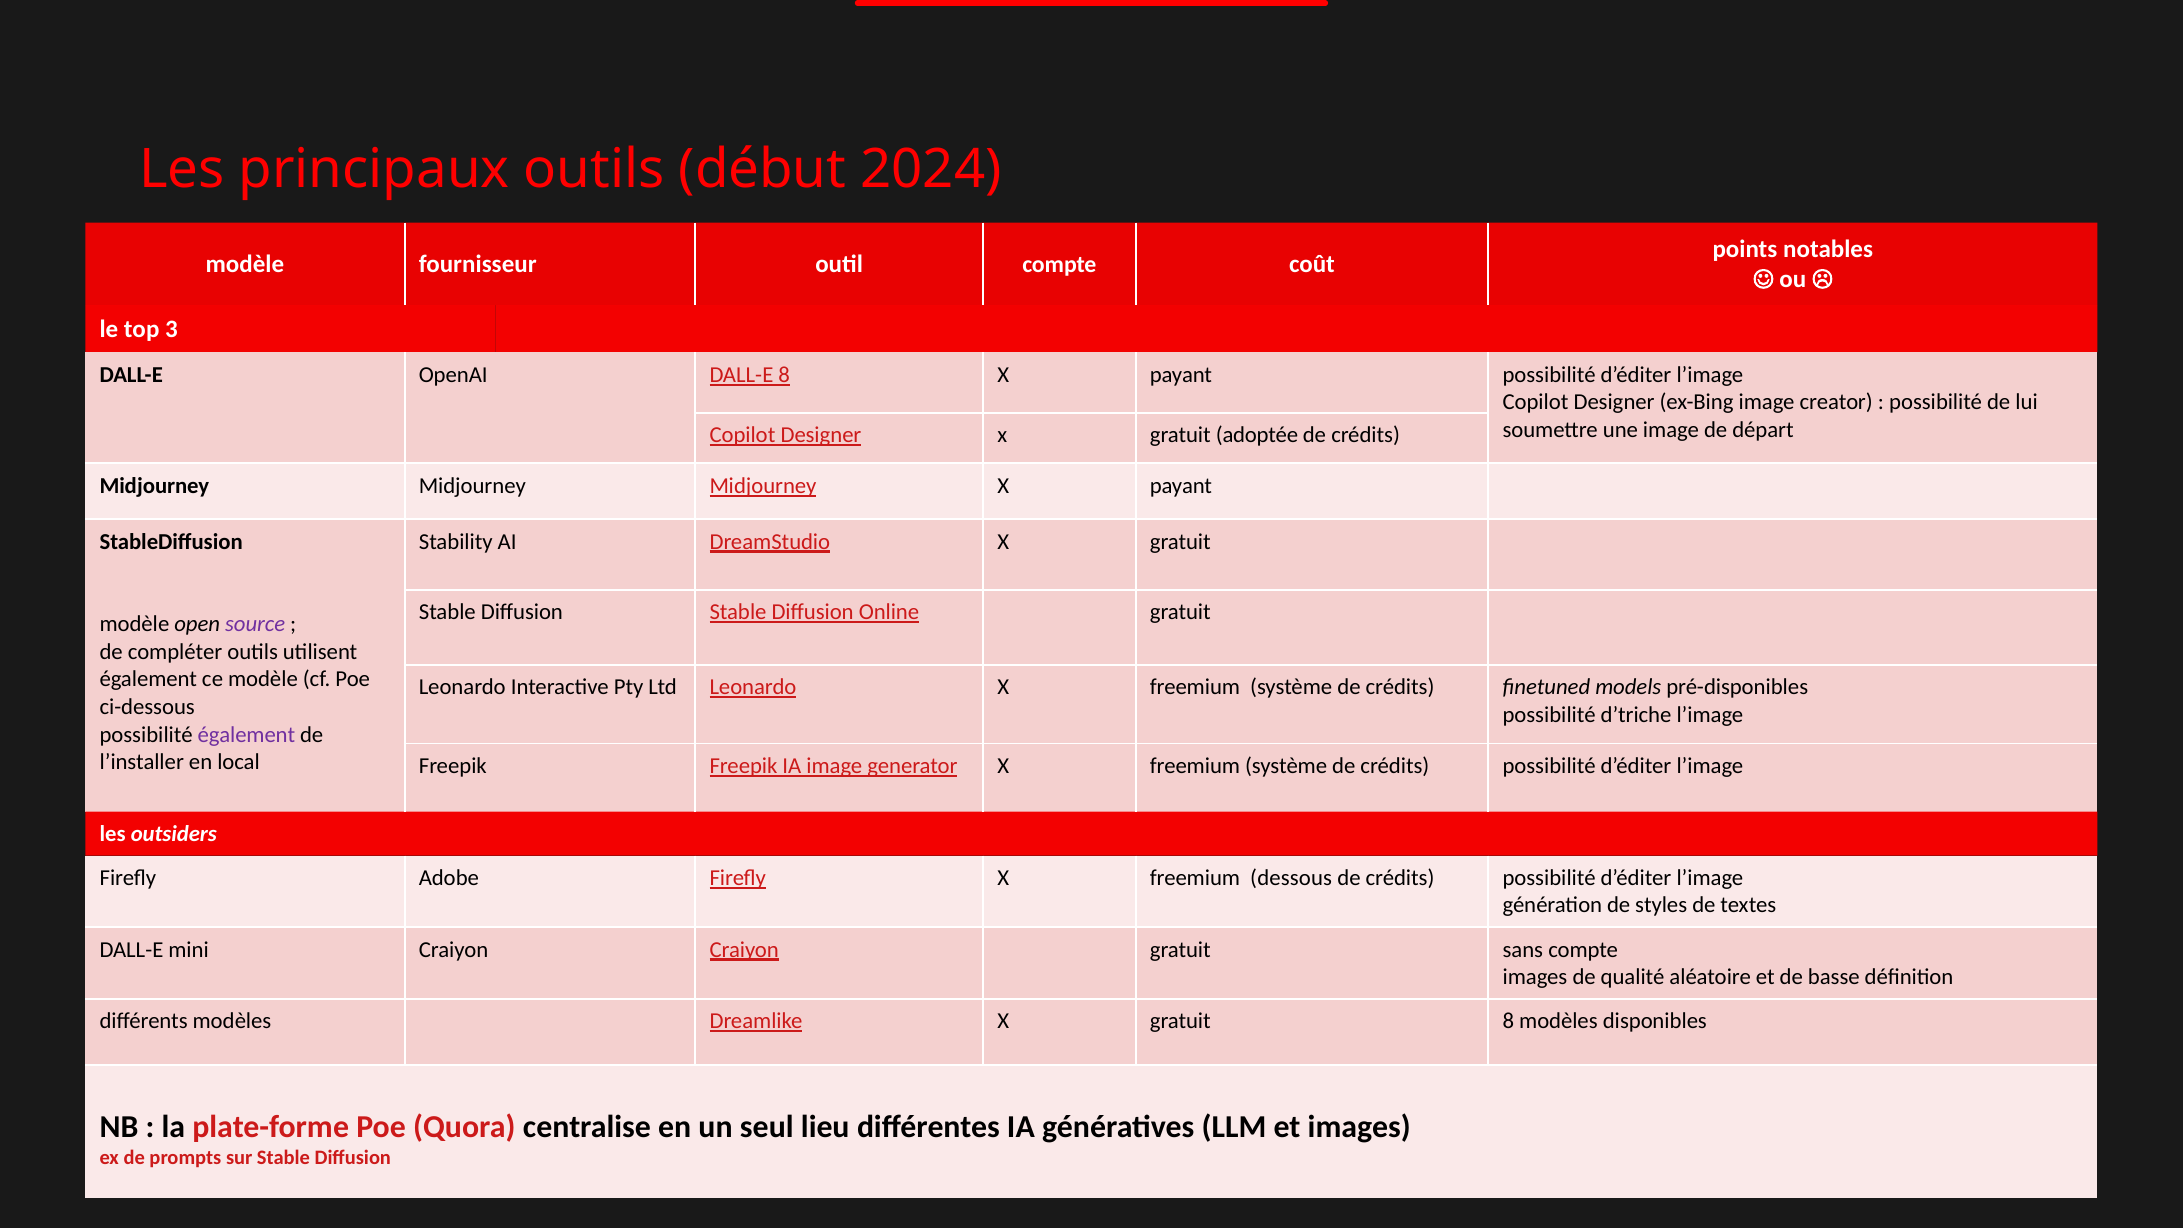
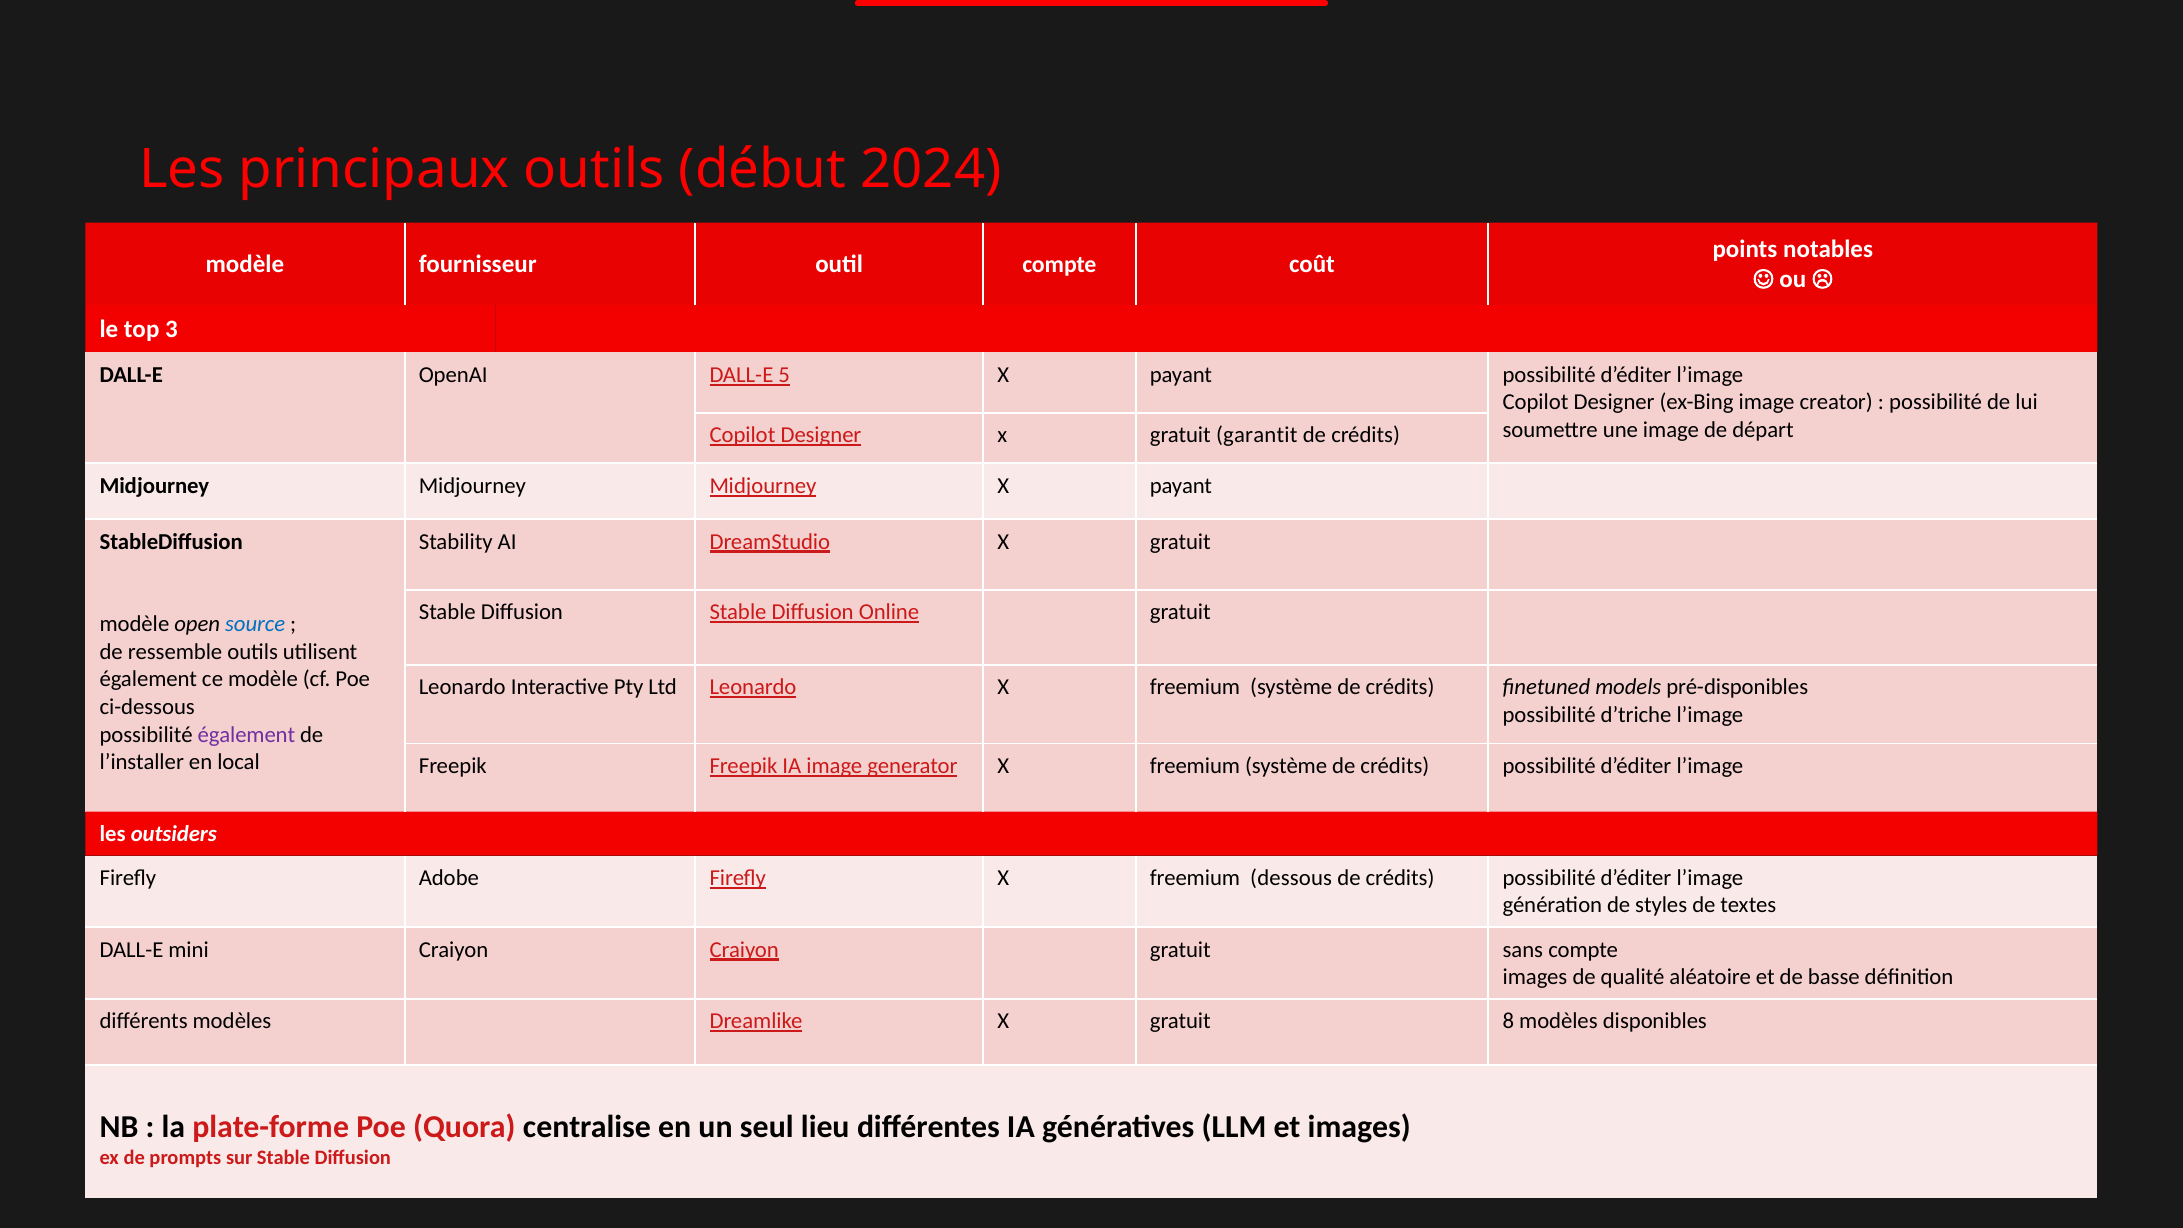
DALL-E 8: 8 -> 5
adoptée: adoptée -> garantit
source colour: purple -> blue
compléter: compléter -> ressemble
